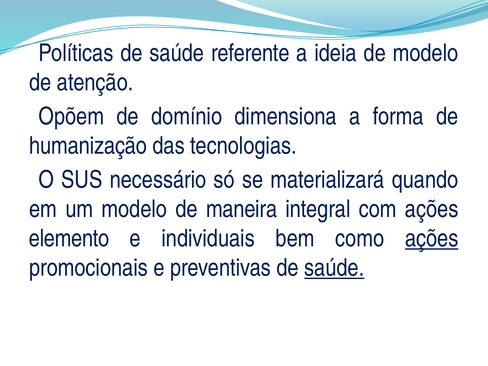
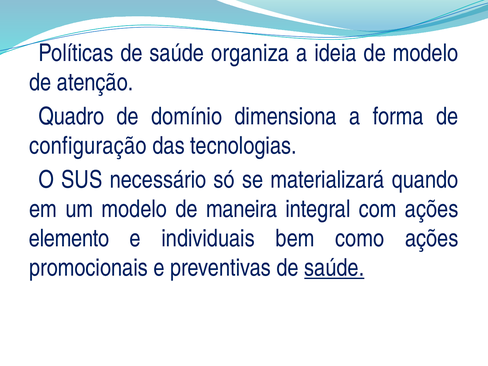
referente: referente -> organiza
Opõem: Opõem -> Quadro
humanização: humanização -> configuração
ações at (432, 239) underline: present -> none
